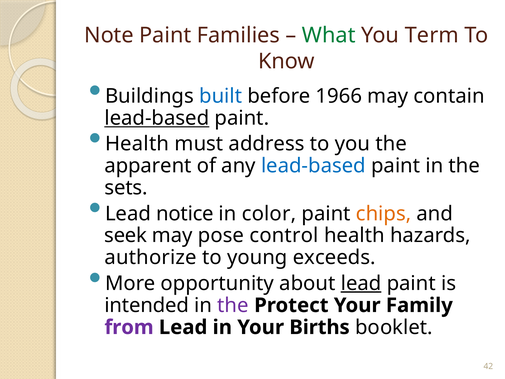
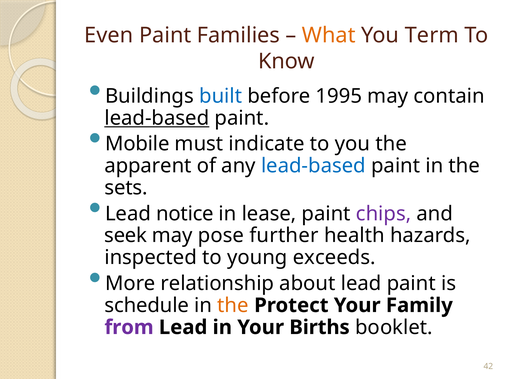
Note: Note -> Even
What colour: green -> orange
1966: 1966 -> 1995
Health at (137, 144): Health -> Mobile
address: address -> indicate
color: color -> lease
chips colour: orange -> purple
control: control -> further
authorize: authorize -> inspected
opportunity: opportunity -> relationship
lead at (361, 283) underline: present -> none
intended: intended -> schedule
the at (233, 305) colour: purple -> orange
